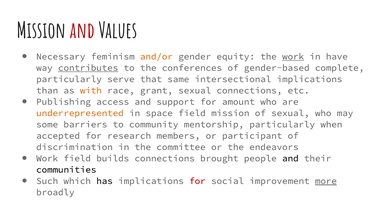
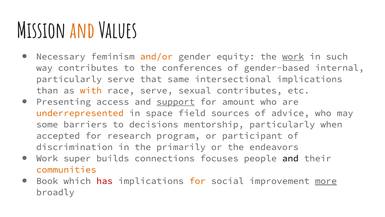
and at (82, 31) colour: red -> orange
have: have -> such
contributes at (88, 68) underline: present -> none
complete: complete -> internal
race grant: grant -> serve
sexual connections: connections -> contributes
Publishing: Publishing -> Presenting
support underline: none -> present
field mission: mission -> sources
of sexual: sexual -> advice
community: community -> decisions
members: members -> program
committee: committee -> primarily
Work field: field -> super
brought: brought -> focuses
communities colour: black -> orange
Such: Such -> Book
has colour: black -> red
for at (197, 181) colour: red -> orange
